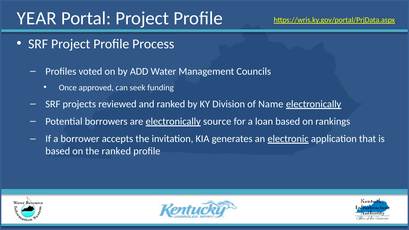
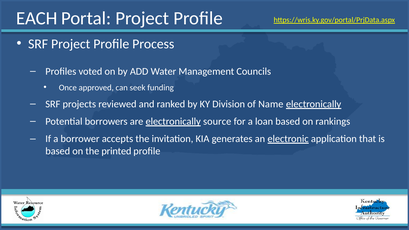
YEAR: YEAR -> EACH
the ranked: ranked -> printed
